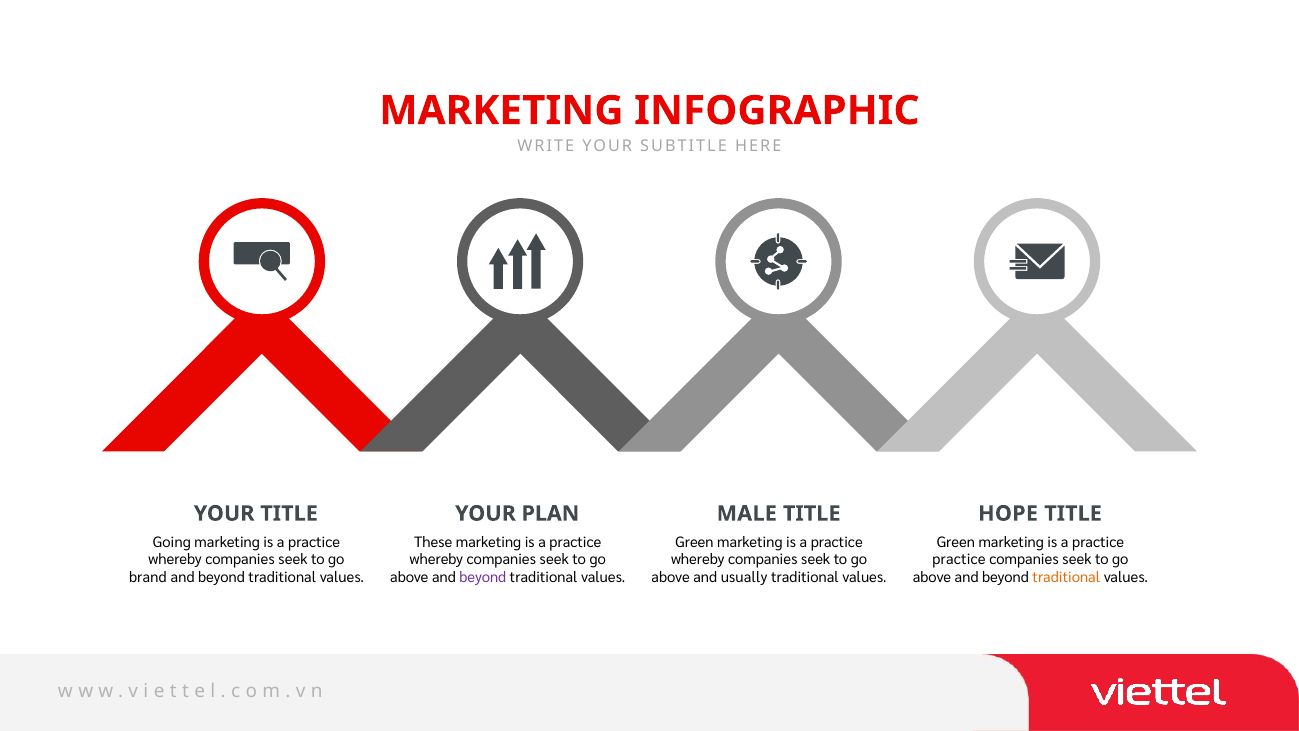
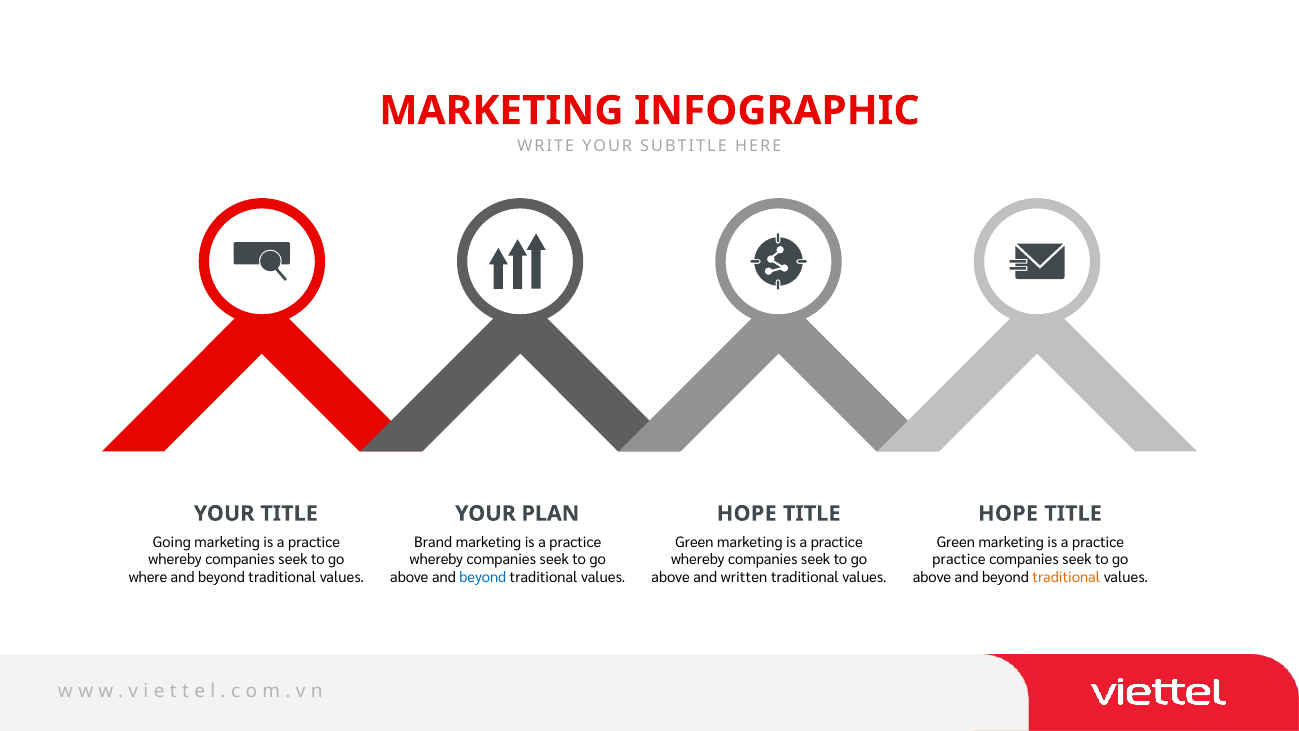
MALE at (747, 513): MALE -> HOPE
These: These -> Brand
brand: brand -> where
beyond at (483, 578) colour: purple -> blue
usually: usually -> written
